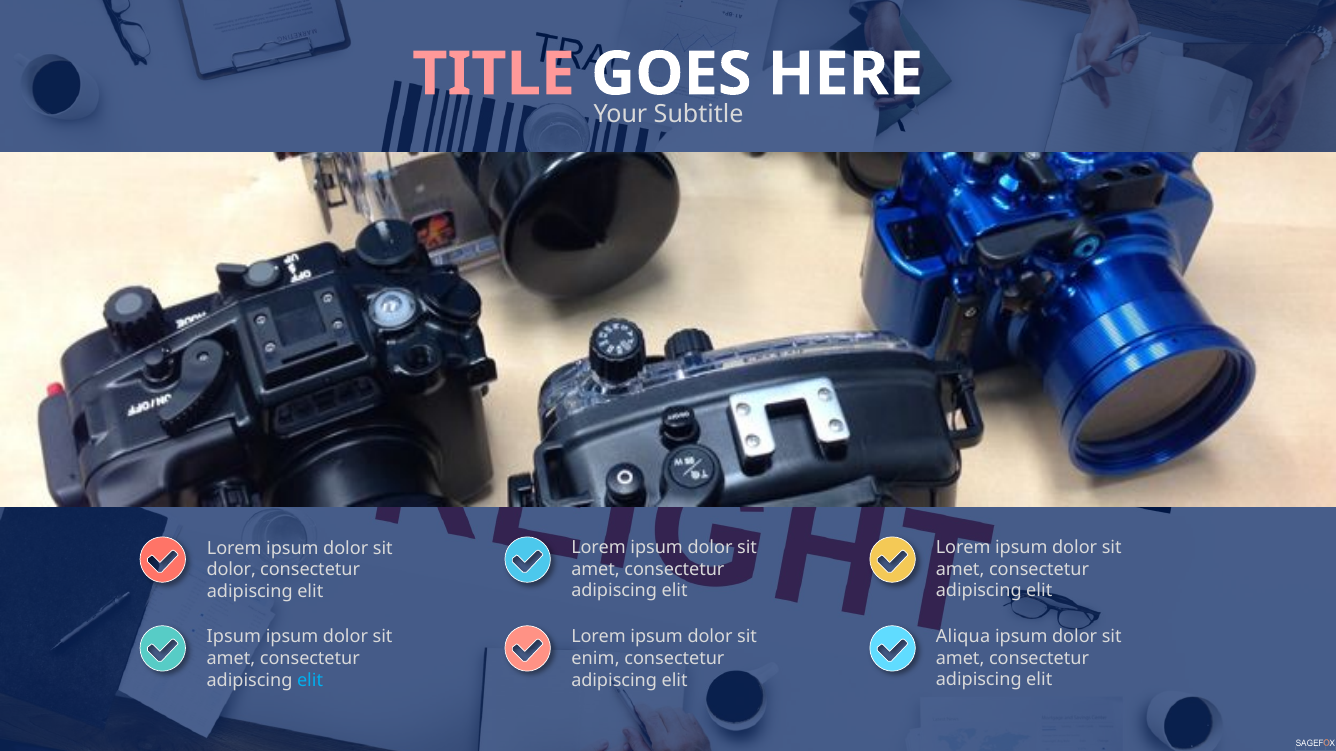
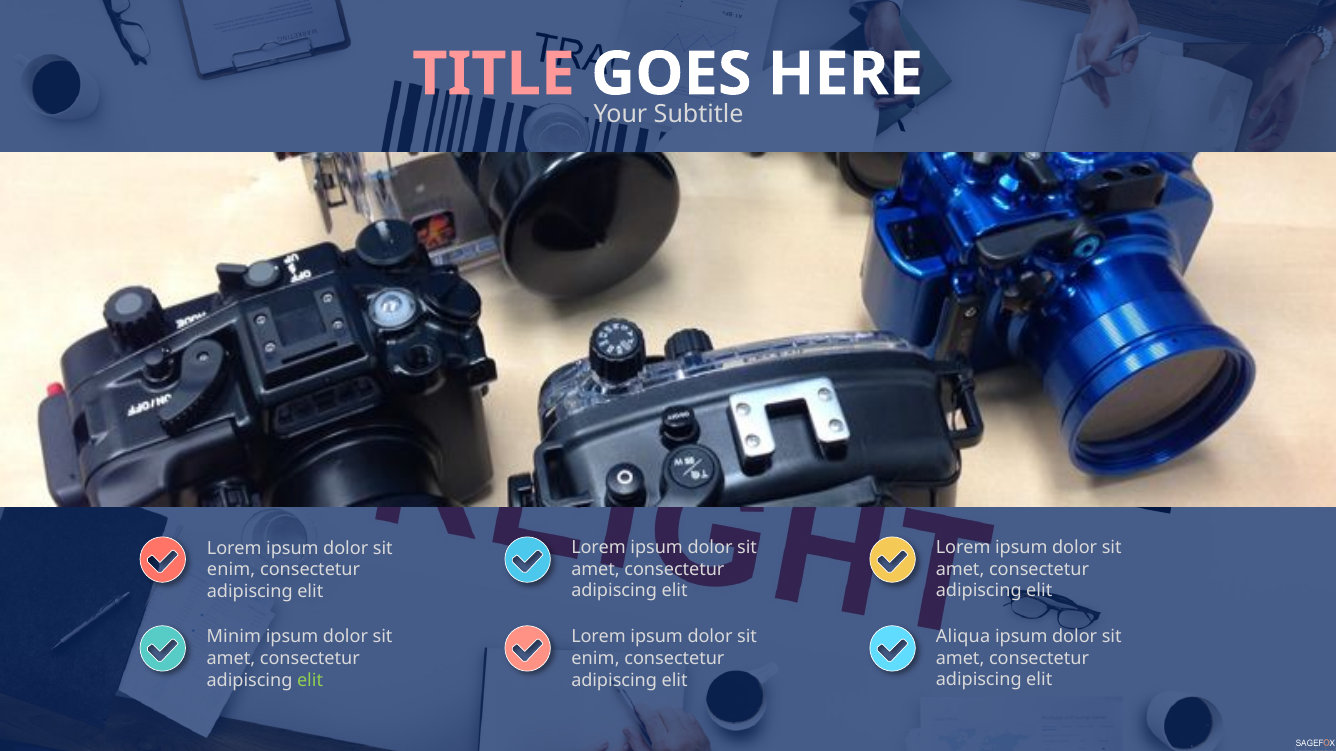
dolor at (231, 570): dolor -> enim
Ipsum at (234, 637): Ipsum -> Minim
elit at (310, 681) colour: light blue -> light green
